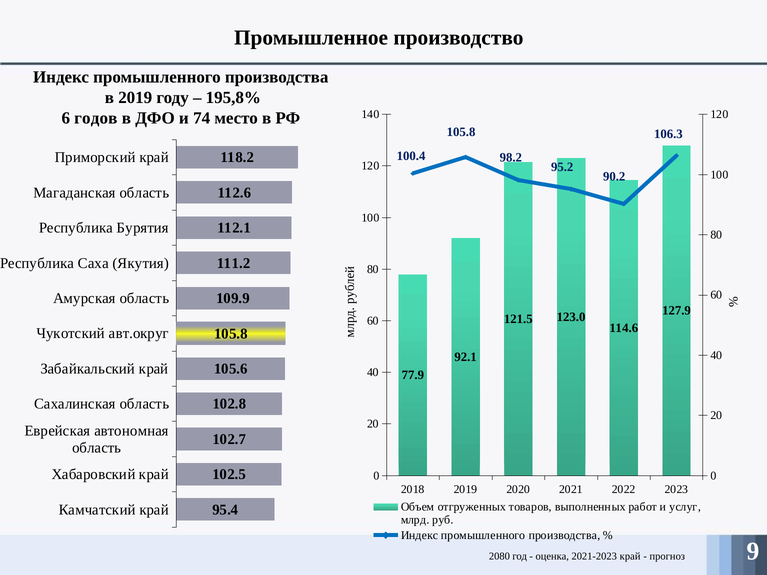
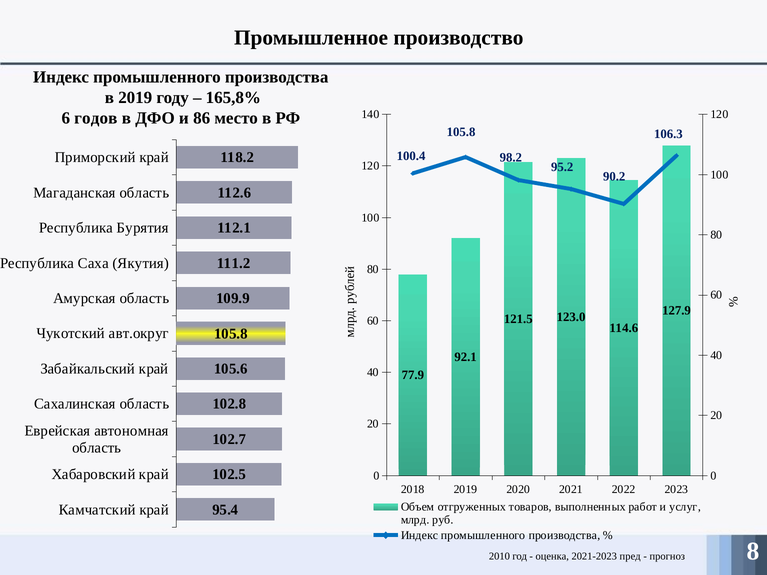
195,8%: 195,8% -> 165,8%
74: 74 -> 86
2080: 2080 -> 2010
2021-2023 край: край -> пред
9: 9 -> 8
